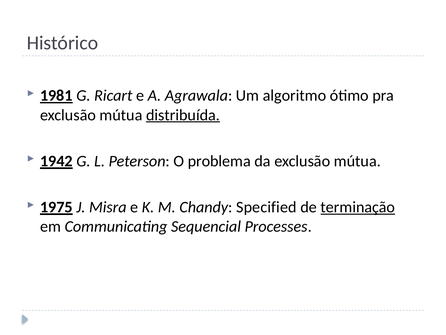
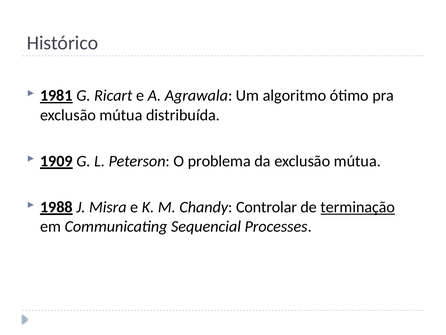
distribuída underline: present -> none
1942: 1942 -> 1909
1975: 1975 -> 1988
Specified: Specified -> Controlar
